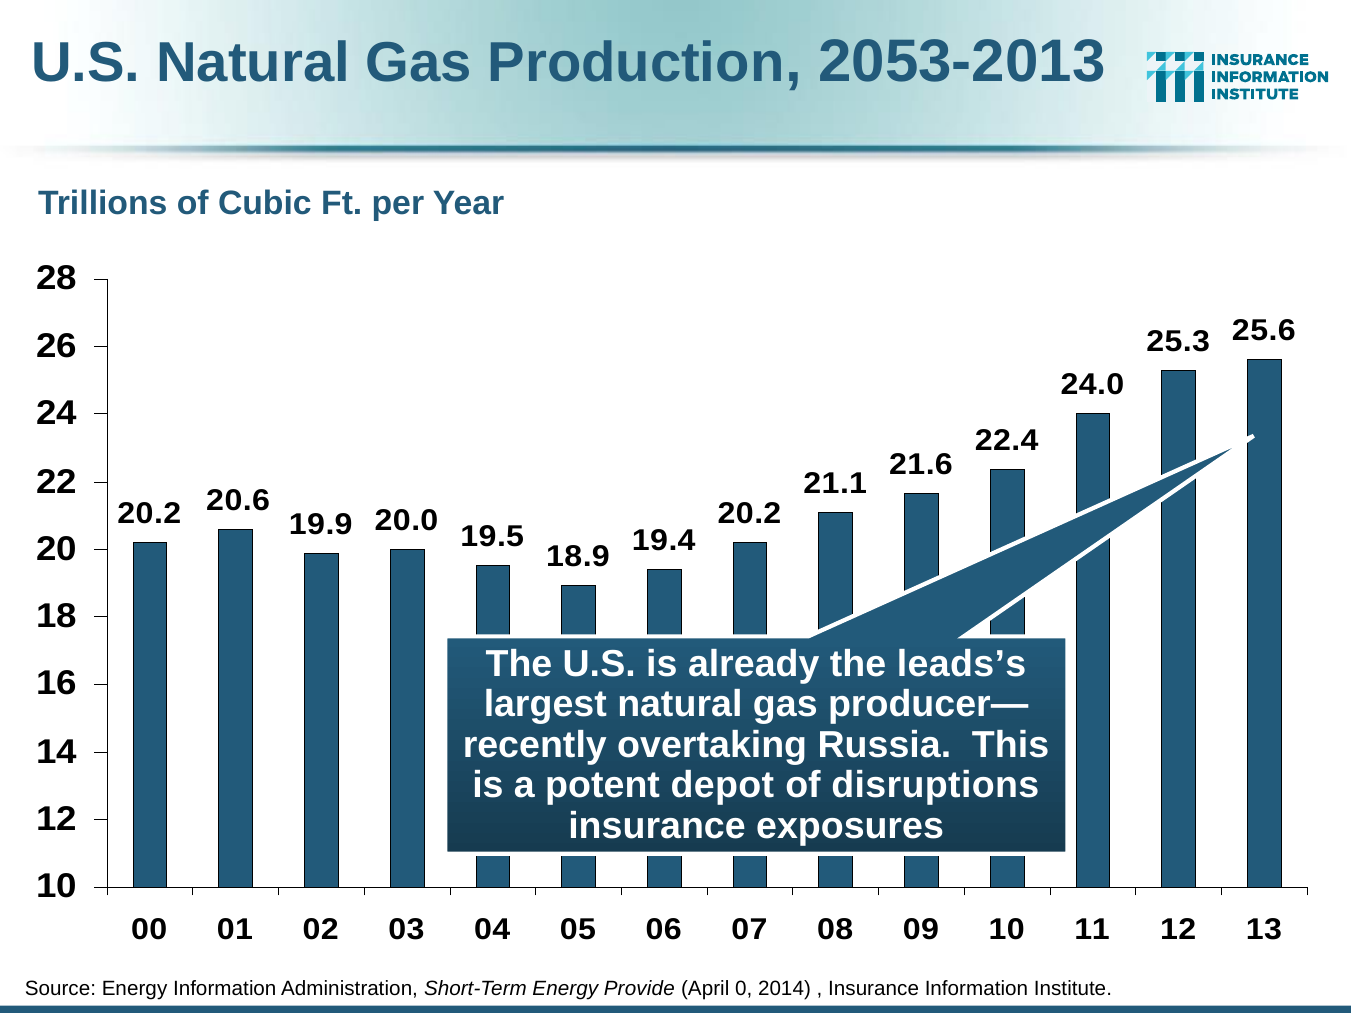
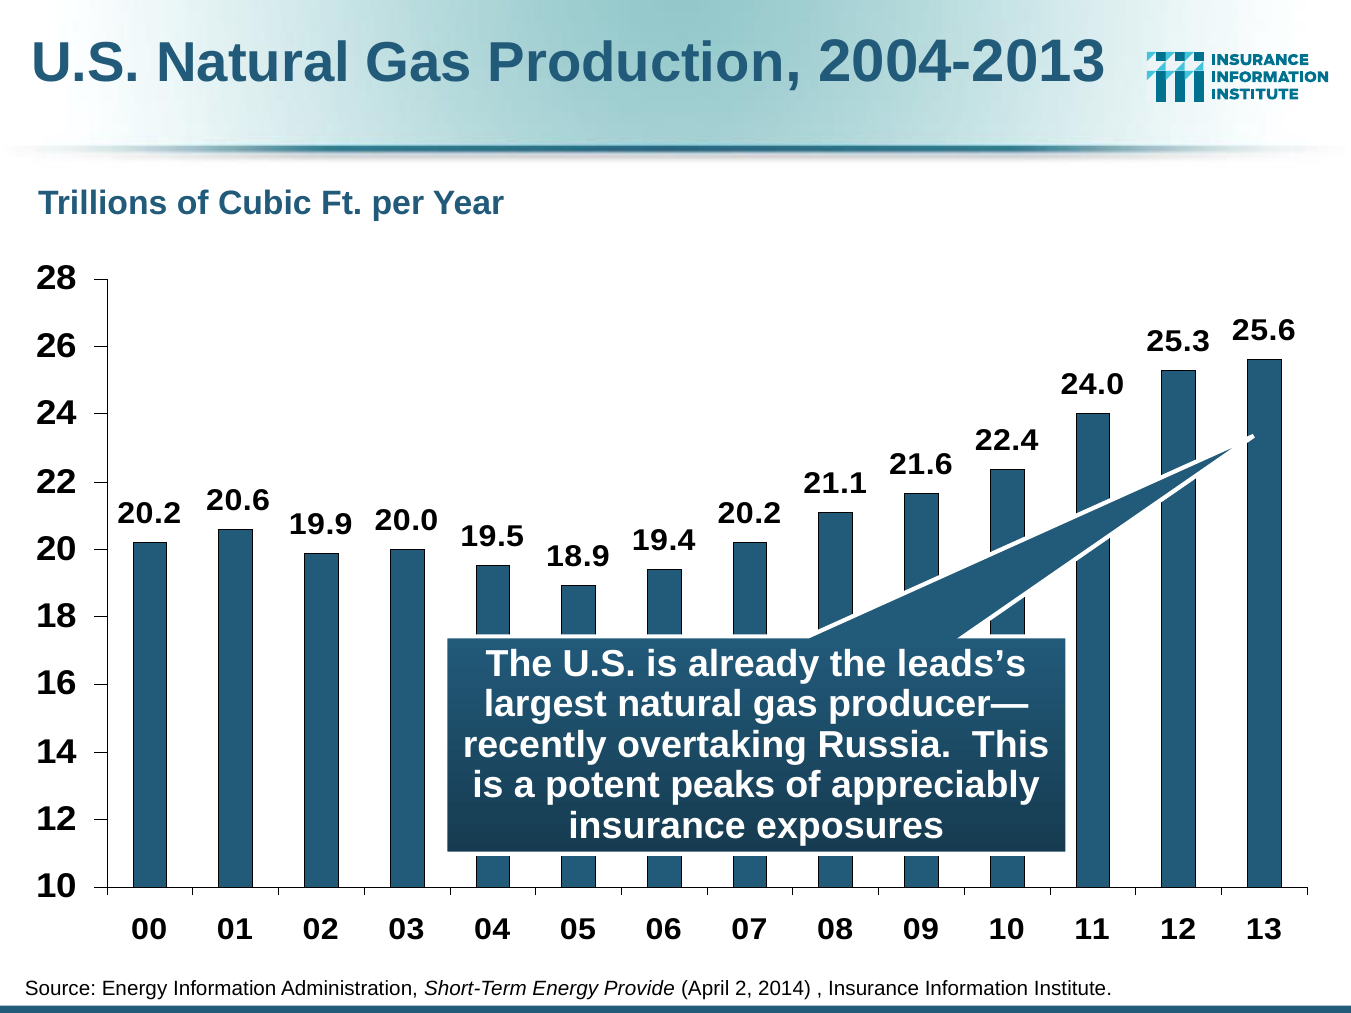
2053-2013: 2053-2013 -> 2004-2013
depot: depot -> peaks
disruptions: disruptions -> appreciably
0: 0 -> 2
